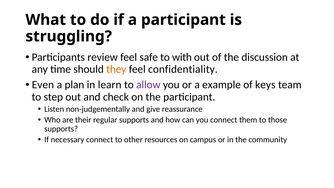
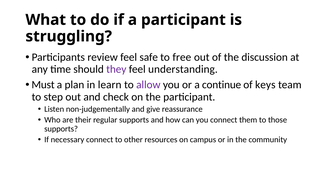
with: with -> free
they colour: orange -> purple
confidentiality: confidentiality -> understanding
Even: Even -> Must
example: example -> continue
